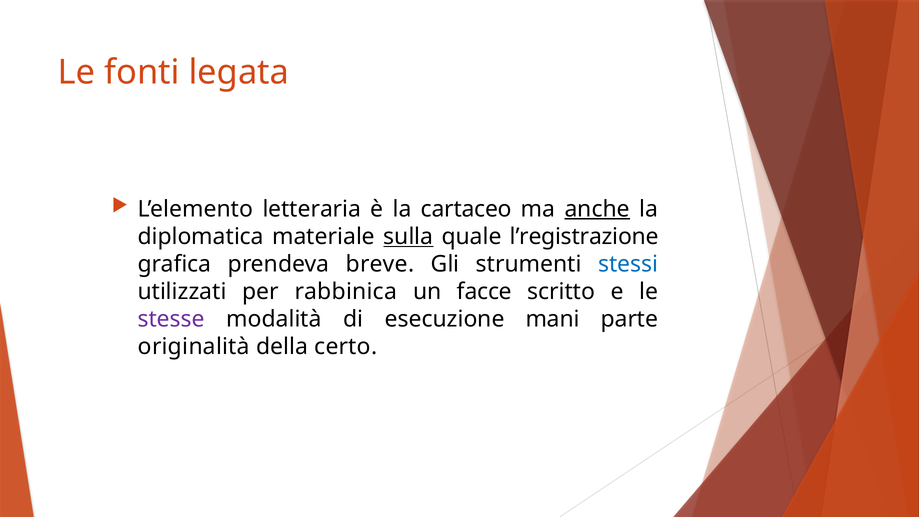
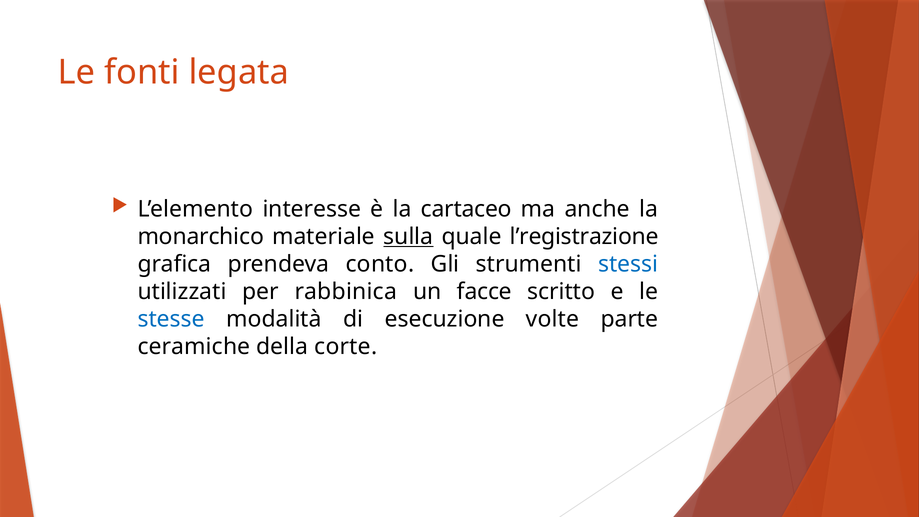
letteraria: letteraria -> interesse
anche underline: present -> none
diplomatica: diplomatica -> monarchico
breve: breve -> conto
stesse colour: purple -> blue
mani: mani -> volte
originalità: originalità -> ceramiche
certo: certo -> corte
